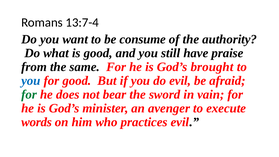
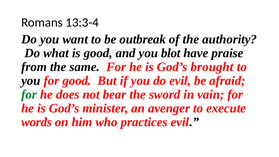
13:7-4: 13:7-4 -> 13:3-4
consume: consume -> outbreak
still: still -> blot
you at (31, 81) colour: blue -> black
